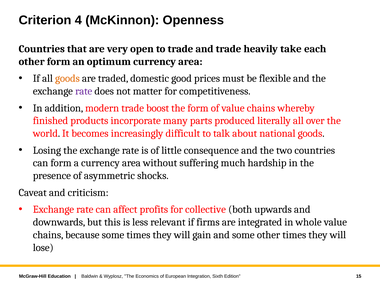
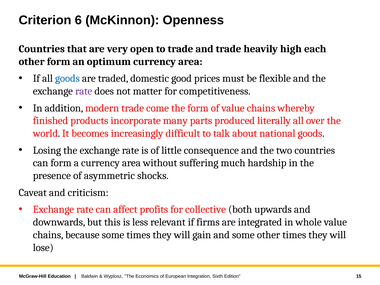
4: 4 -> 6
take: take -> high
goods at (67, 78) colour: orange -> blue
boost: boost -> come
